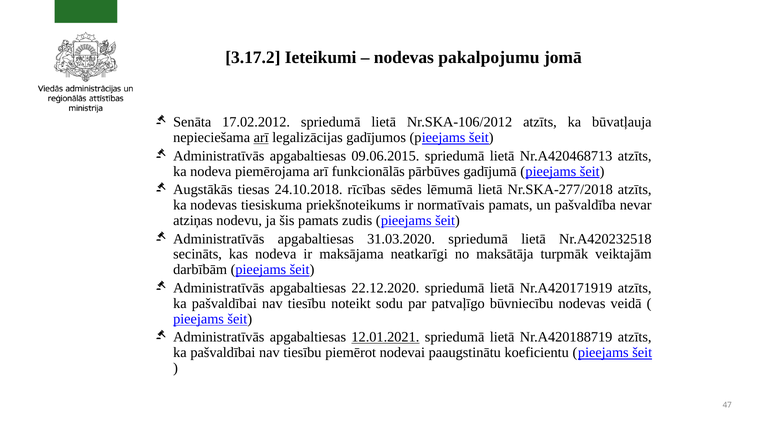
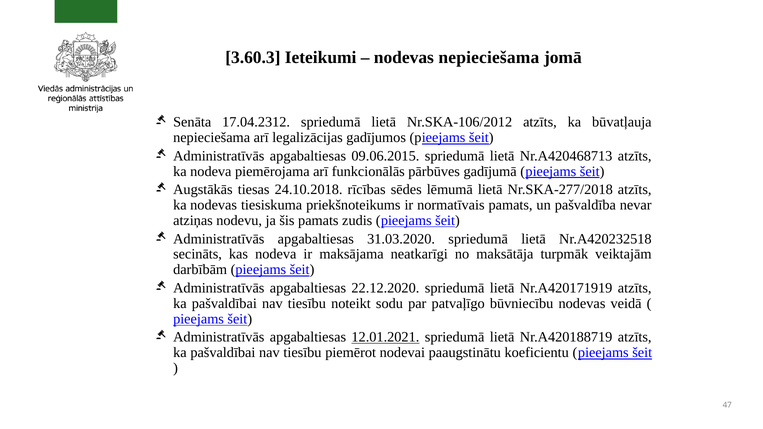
3.17.2: 3.17.2 -> 3.60.3
nodevas pakalpojumu: pakalpojumu -> nepieciešama
17.02.2012: 17.02.2012 -> 17.04.2312
arī at (261, 138) underline: present -> none
